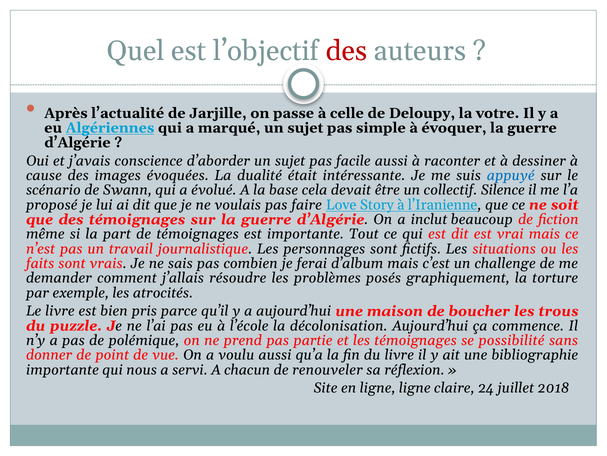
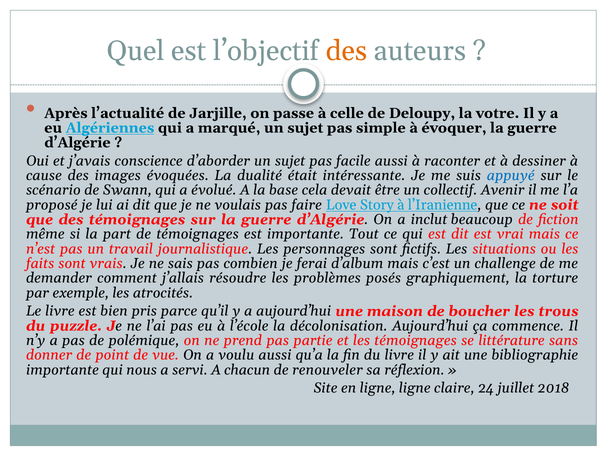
des at (346, 51) colour: red -> orange
Silence: Silence -> Avenir
possibilité: possibilité -> littérature
